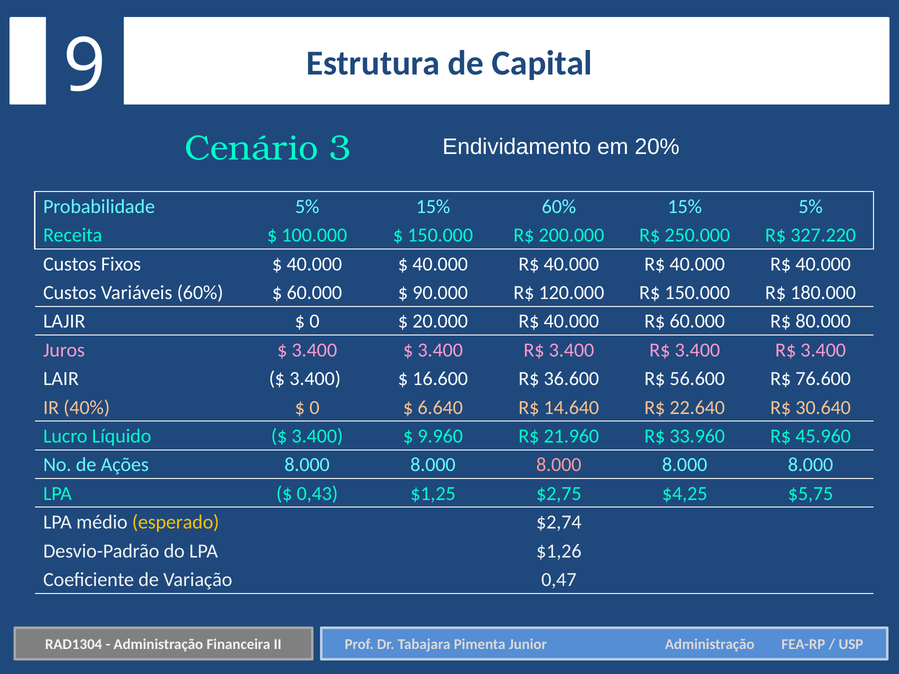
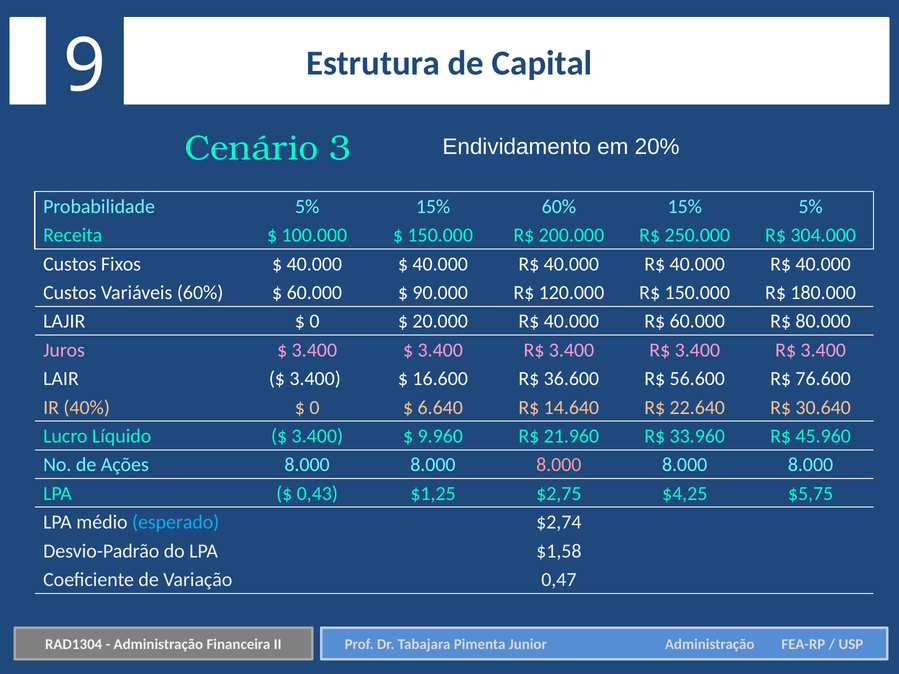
327.220: 327.220 -> 304.000
esperado colour: yellow -> light blue
$1,26: $1,26 -> $1,58
